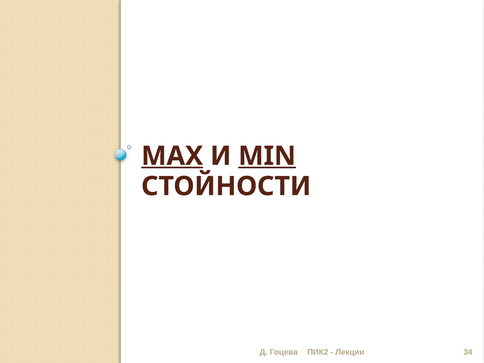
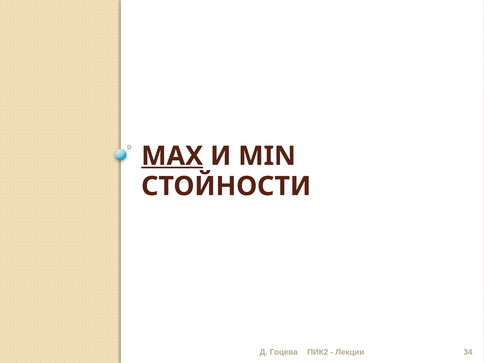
MIN underline: present -> none
